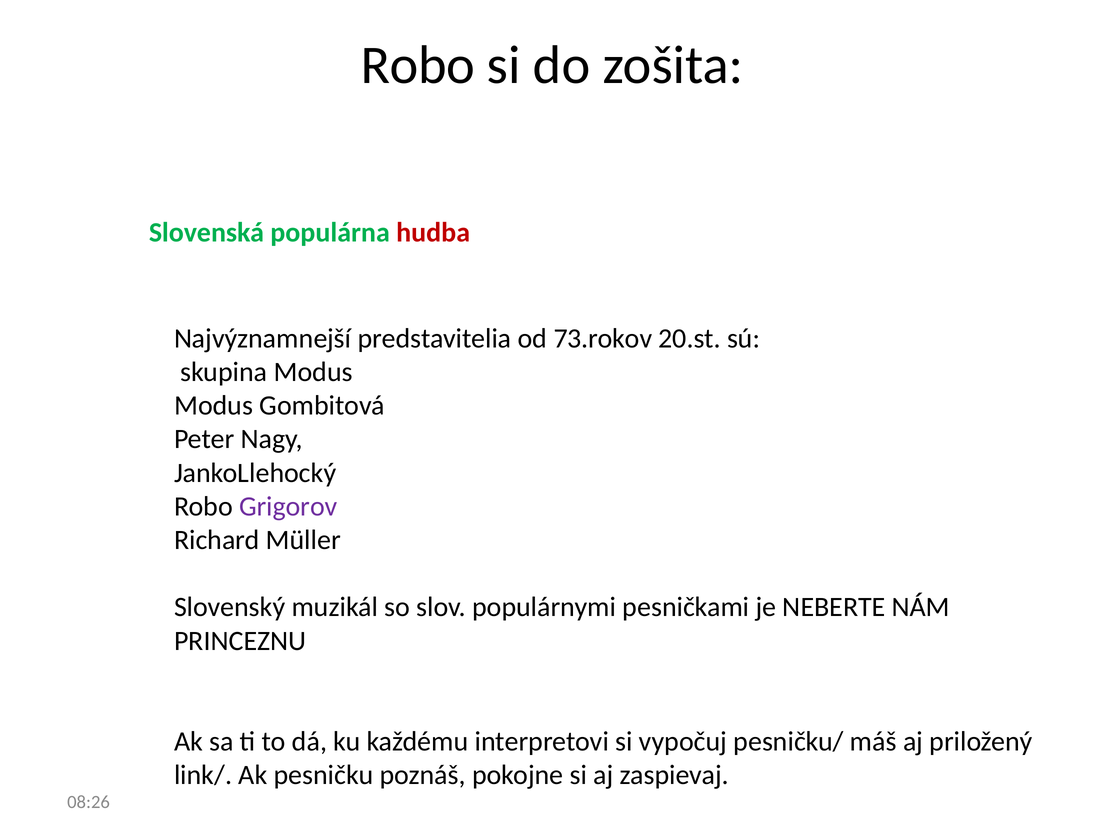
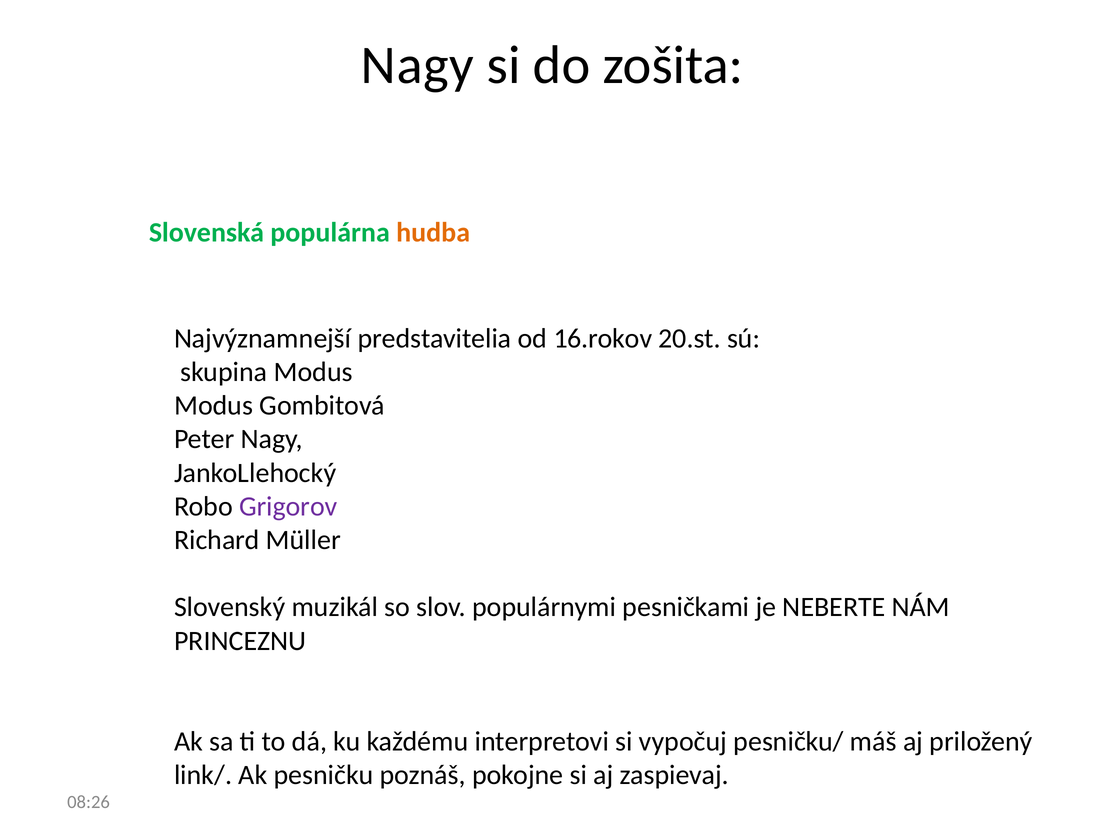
Robo at (418, 65): Robo -> Nagy
hudba colour: red -> orange
73.rokov: 73.rokov -> 16.rokov
